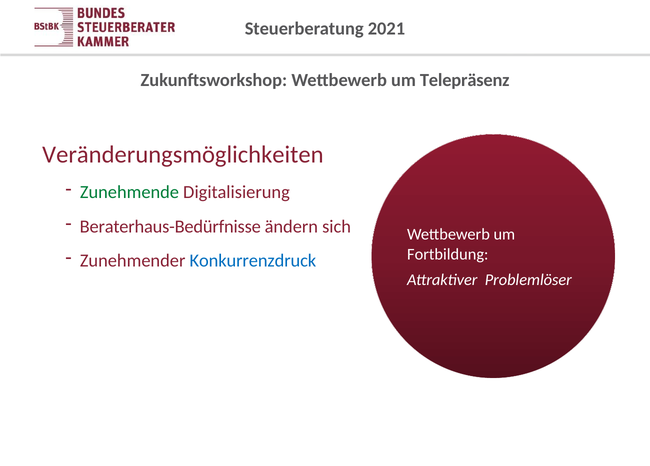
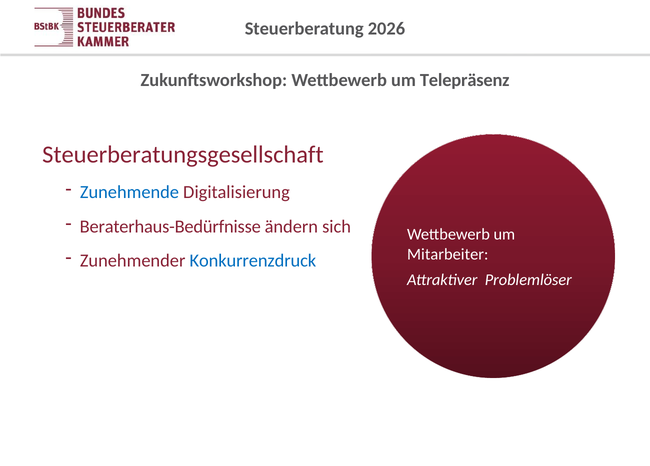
2021: 2021 -> 2026
Veränderungsmöglichkeiten: Veränderungsmöglichkeiten -> Steuerberatungsgesellschaft
Zunehmende colour: green -> blue
Fortbildung: Fortbildung -> Mitarbeiter
